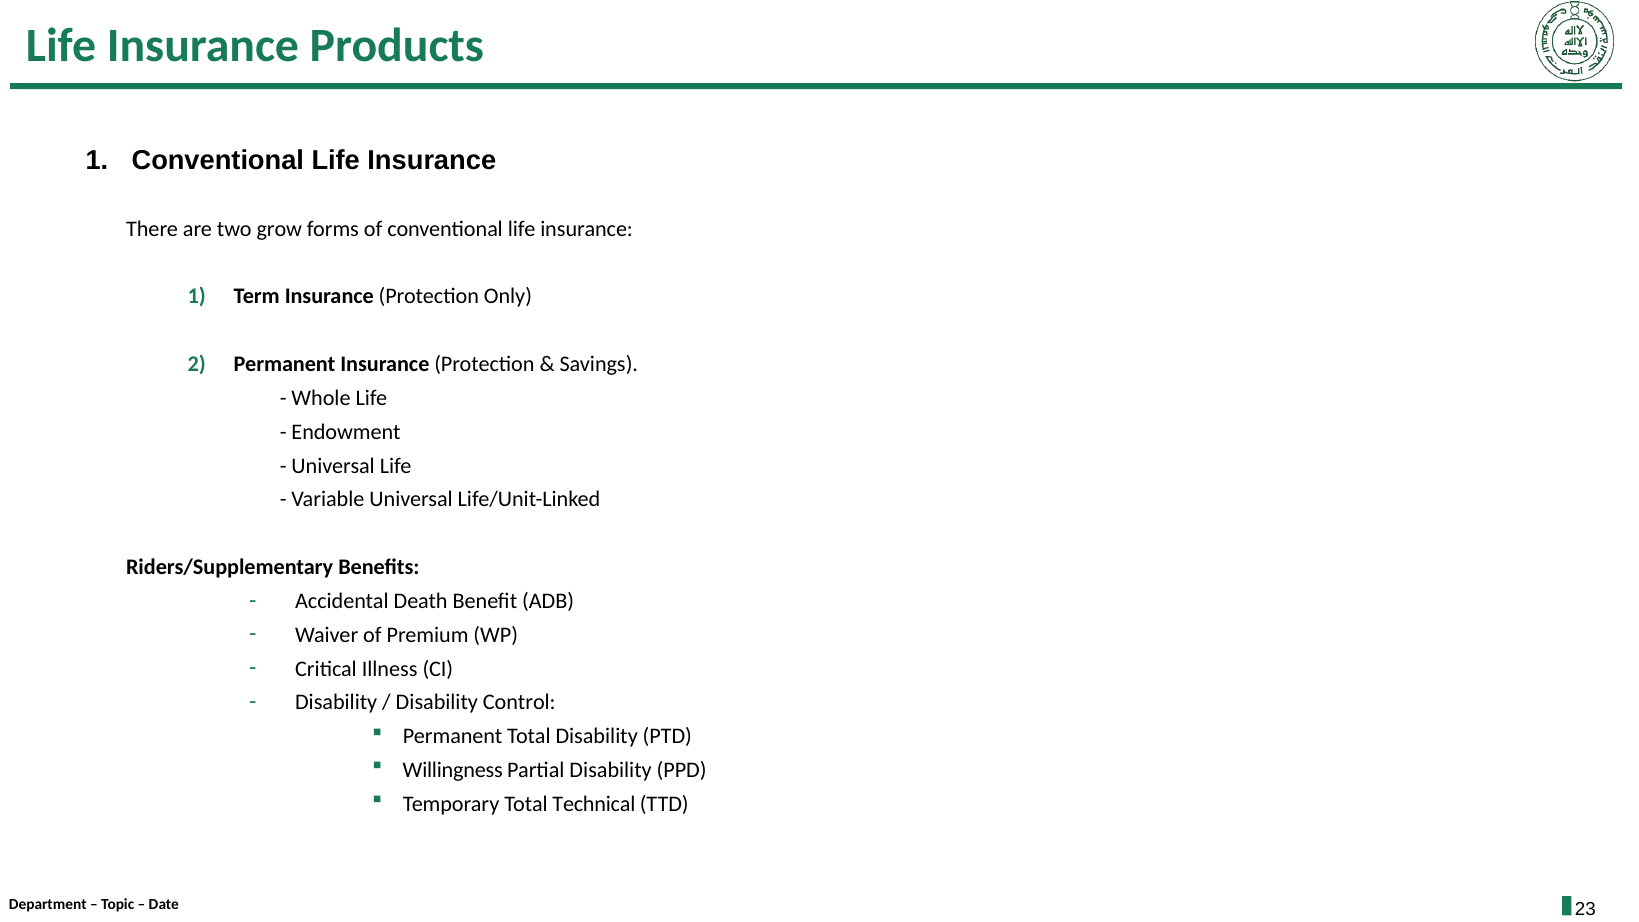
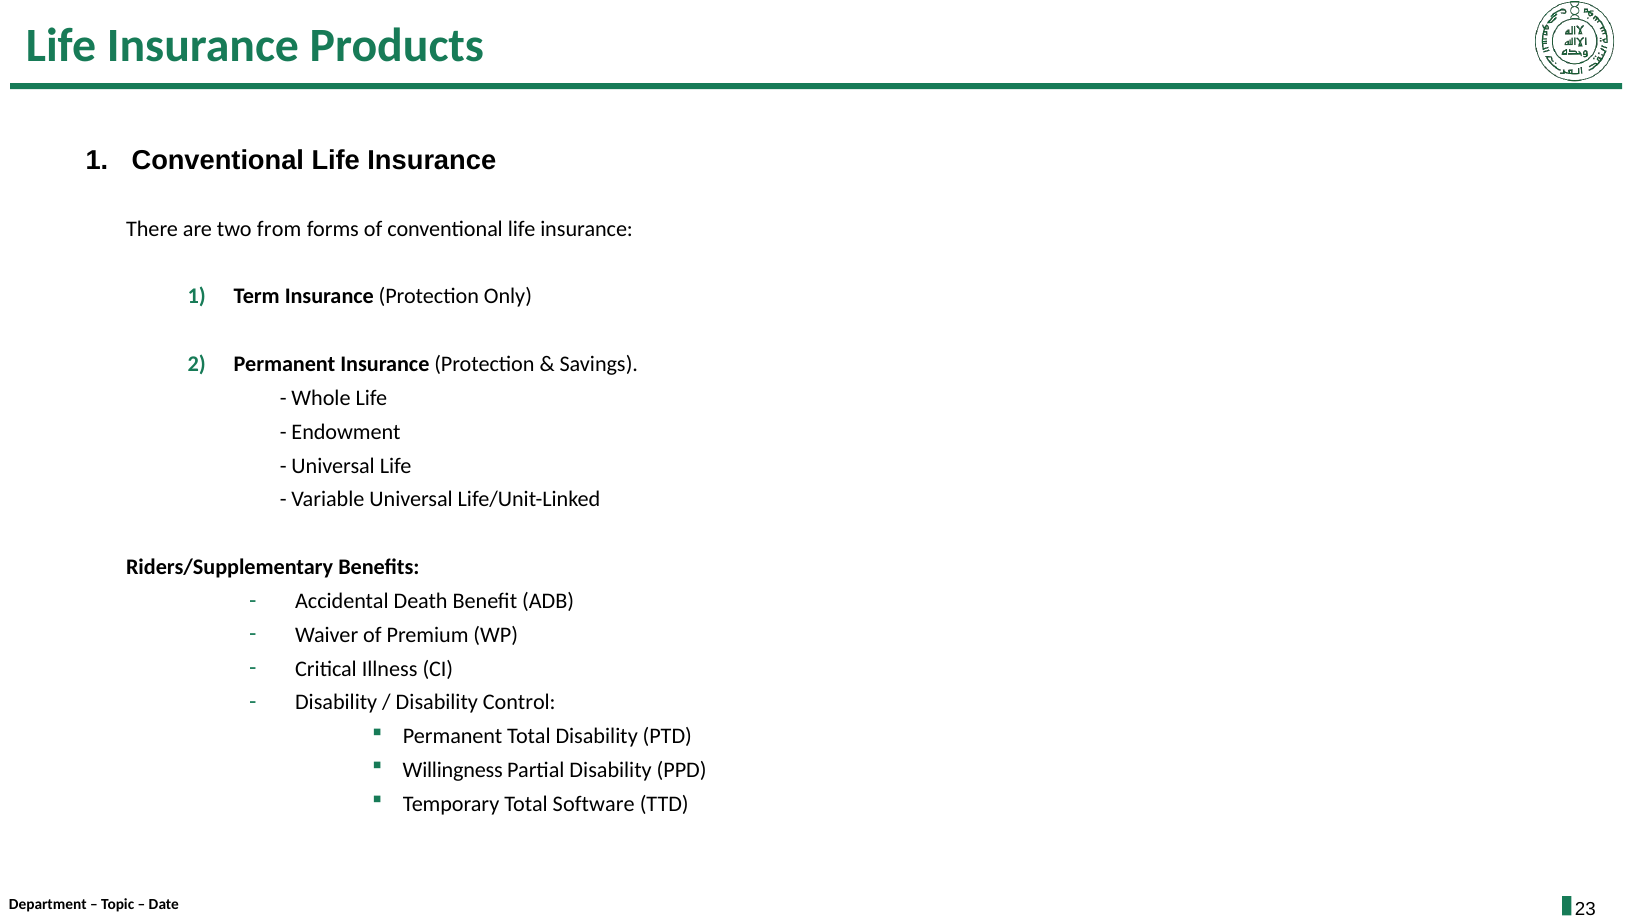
grow: grow -> from
Technical: Technical -> Software
